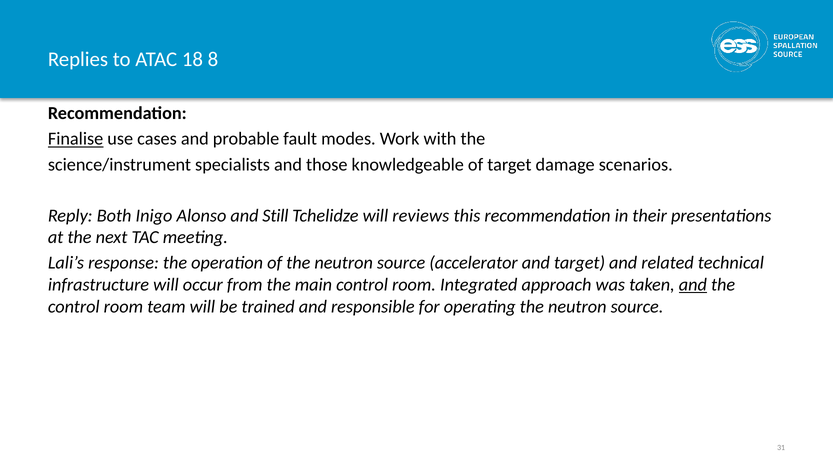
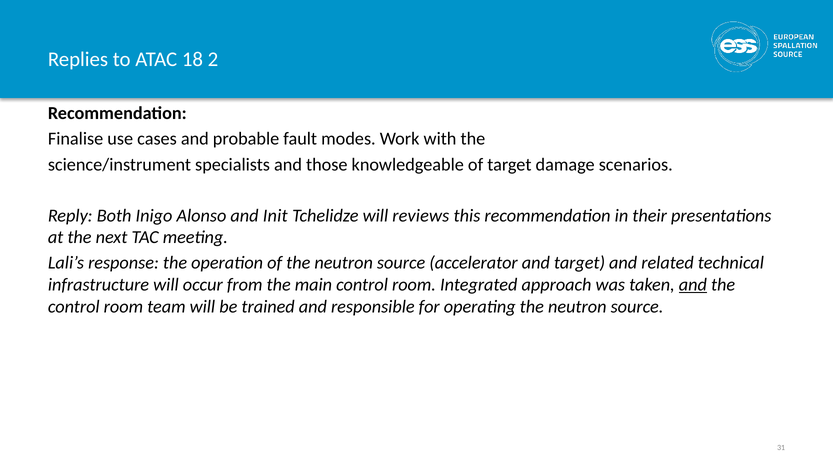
8: 8 -> 2
Finalise underline: present -> none
Still: Still -> Init
